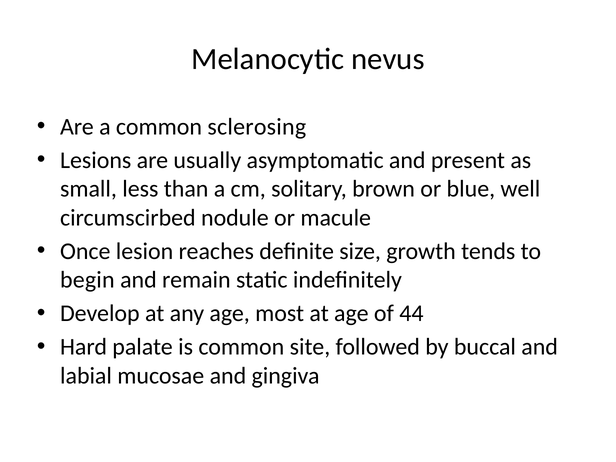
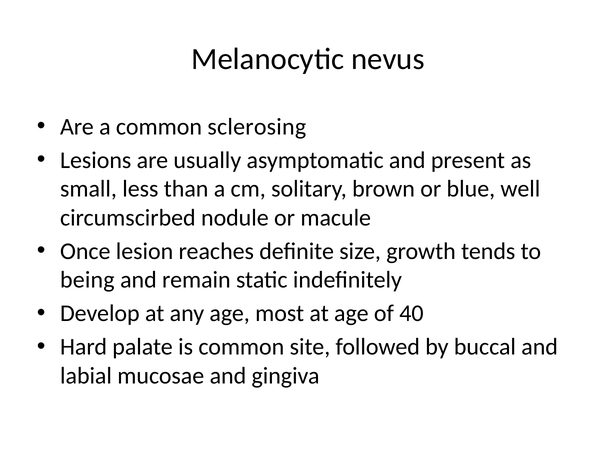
begin: begin -> being
44: 44 -> 40
